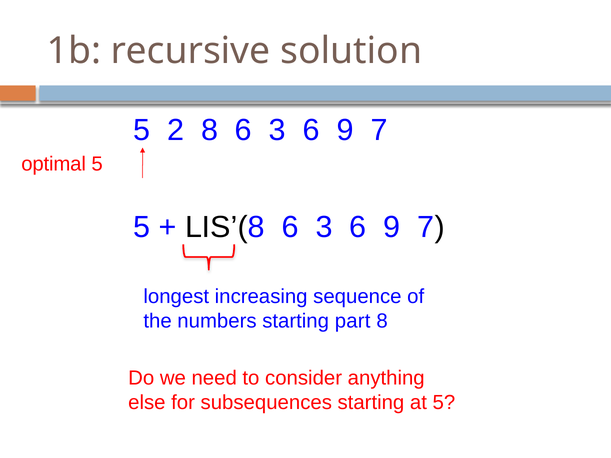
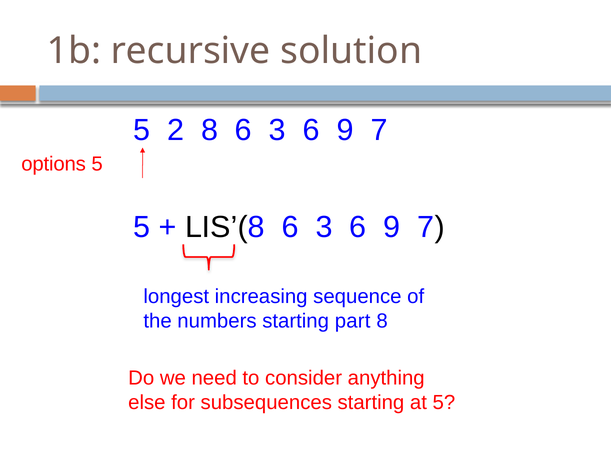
optimal: optimal -> options
